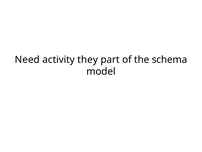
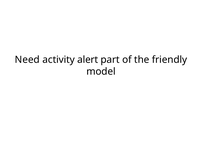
they: they -> alert
schema: schema -> friendly
